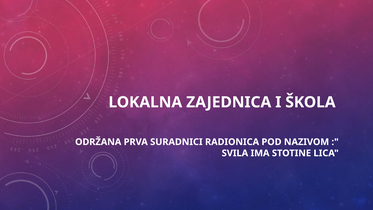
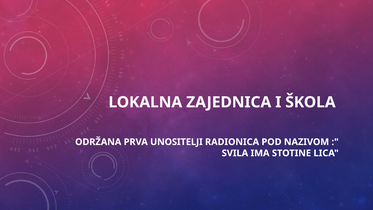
SURADNICI: SURADNICI -> UNOSITELJI
